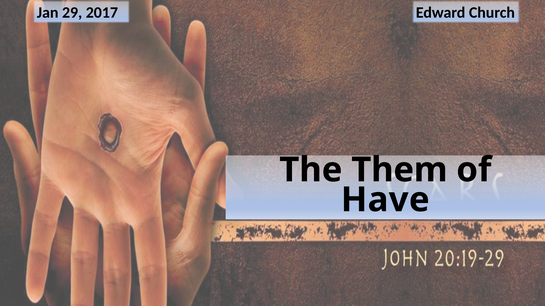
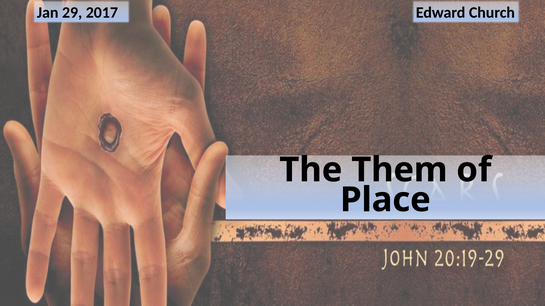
Have: Have -> Place
